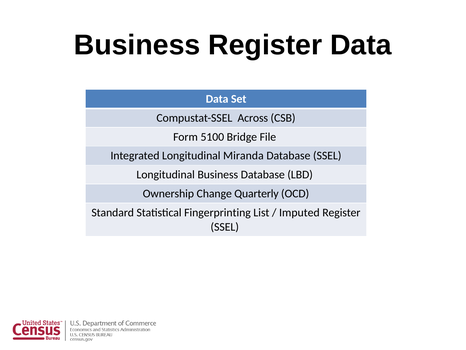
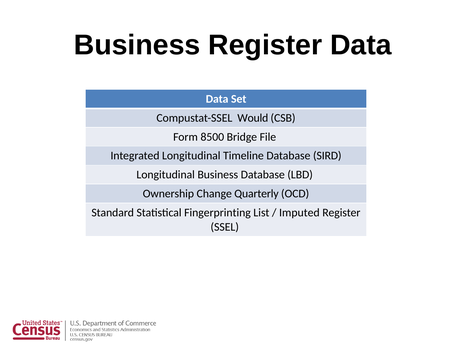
Across: Across -> Would
5100: 5100 -> 8500
Miranda: Miranda -> Timeline
Database SSEL: SSEL -> SIRD
